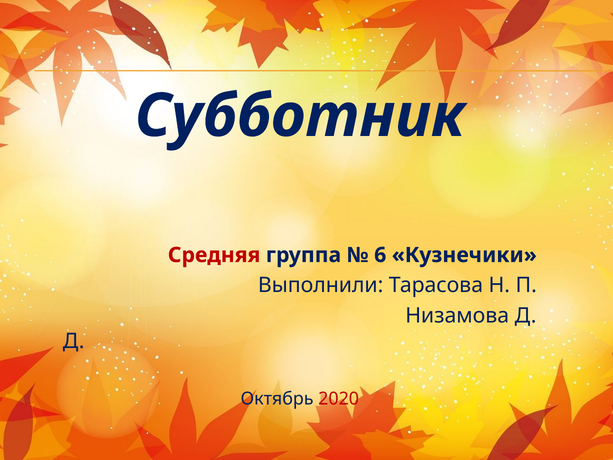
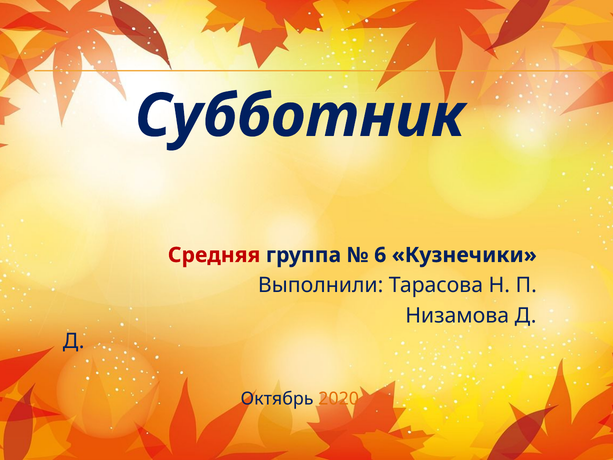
2020 colour: red -> orange
